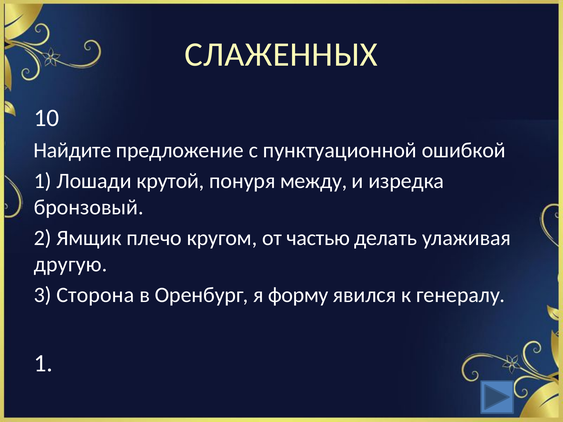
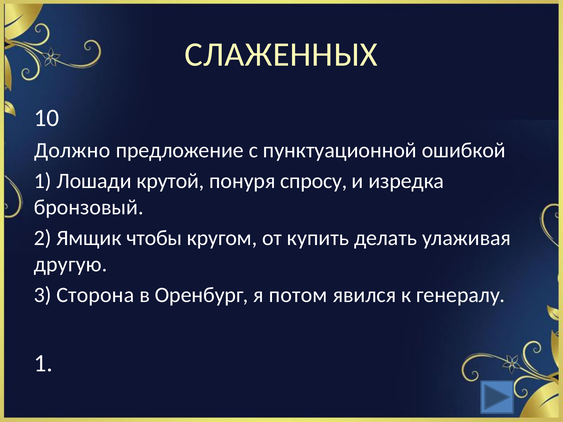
Найдите: Найдите -> Должно
между: между -> спросу
плечо: плечо -> чтобы
частью: частью -> купить
форму: форму -> потом
